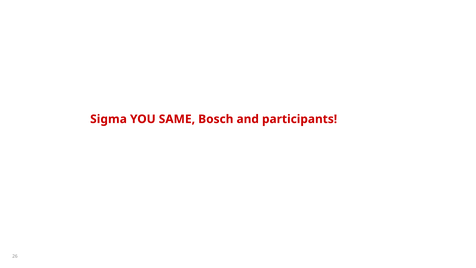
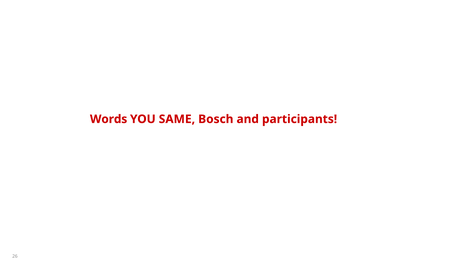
Sigma: Sigma -> Words
